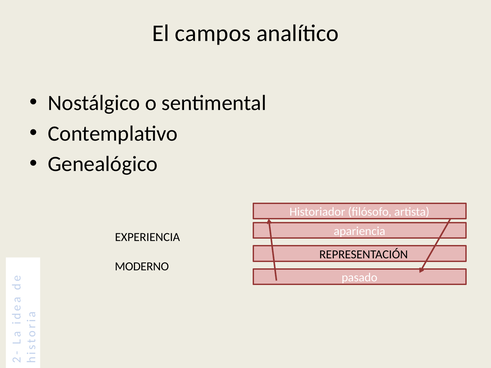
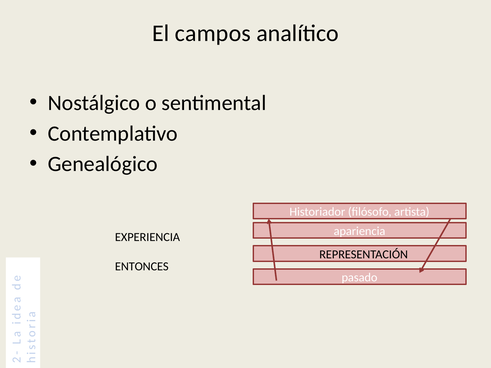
MODERNO: MODERNO -> ENTONCES
